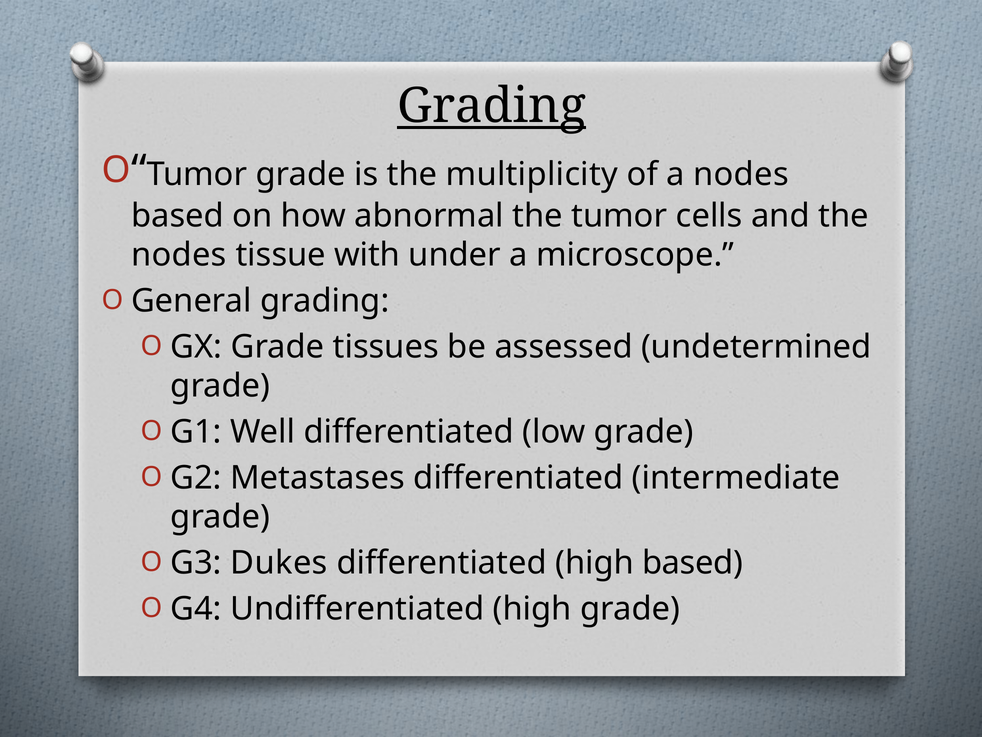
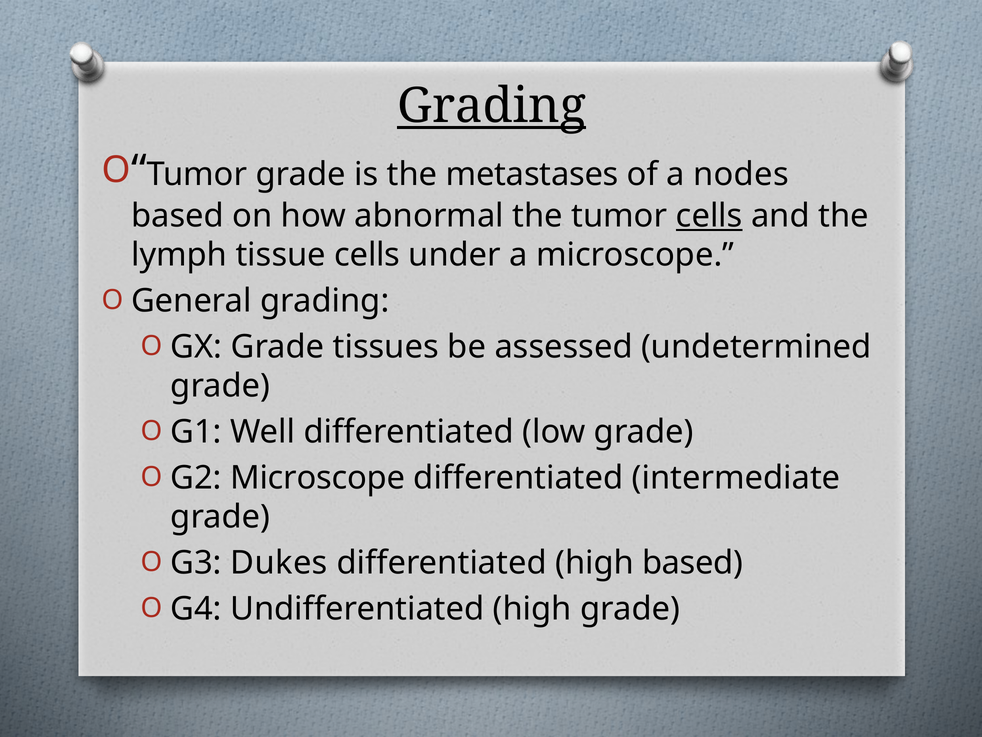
multiplicity: multiplicity -> metastases
cells at (709, 216) underline: none -> present
nodes at (179, 255): nodes -> lymph
tissue with: with -> cells
G2 Metastases: Metastases -> Microscope
